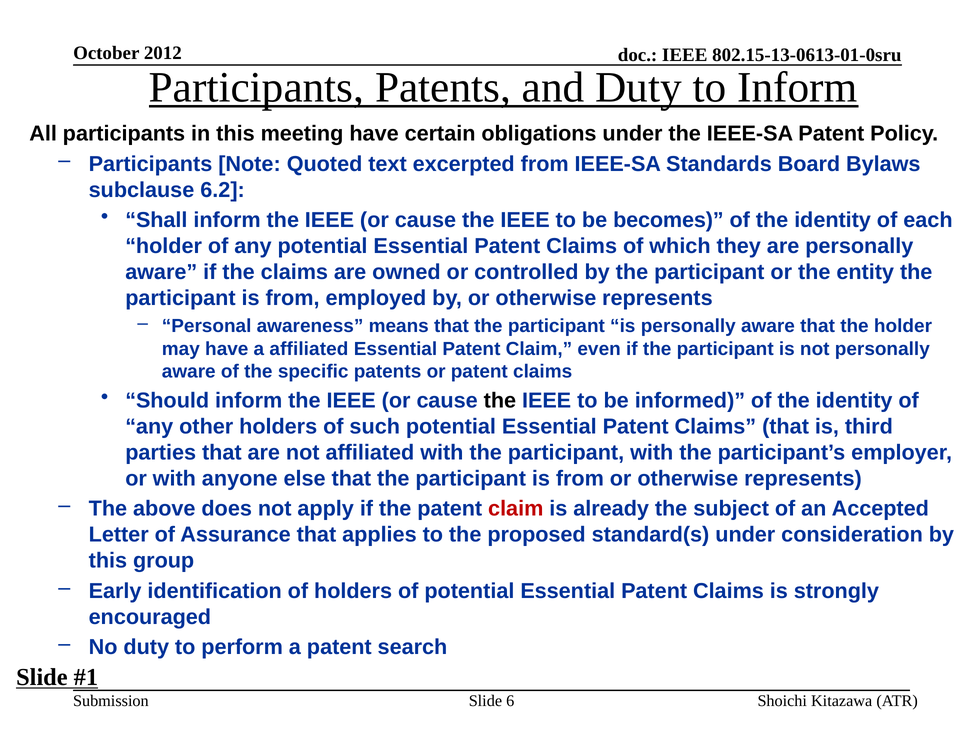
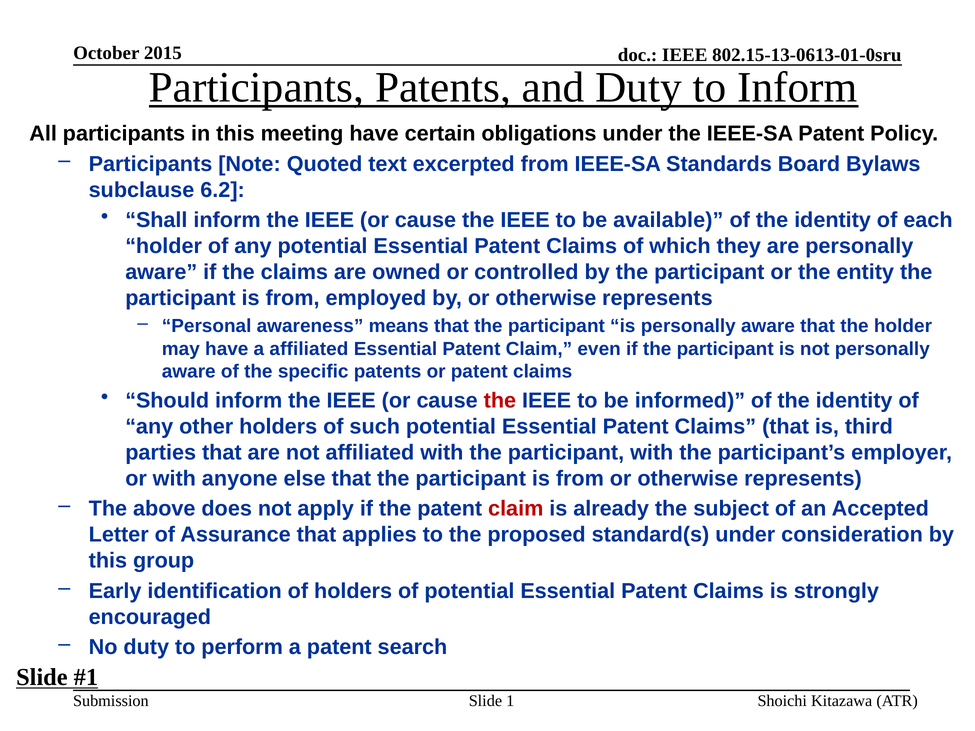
2012: 2012 -> 2015
becomes: becomes -> available
the at (500, 401) colour: black -> red
6: 6 -> 1
